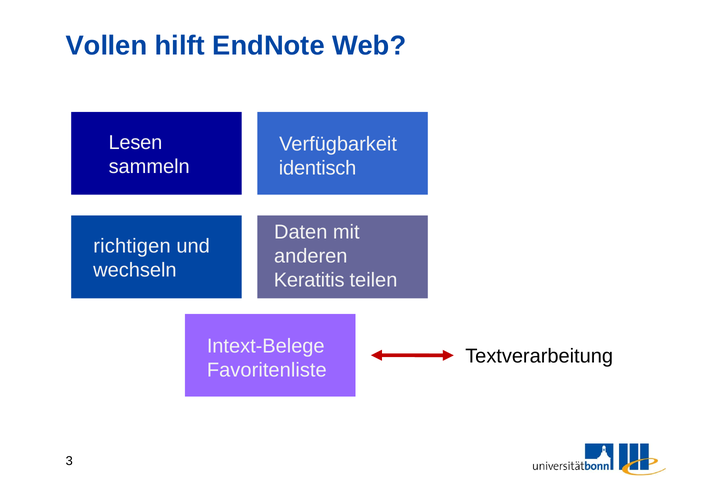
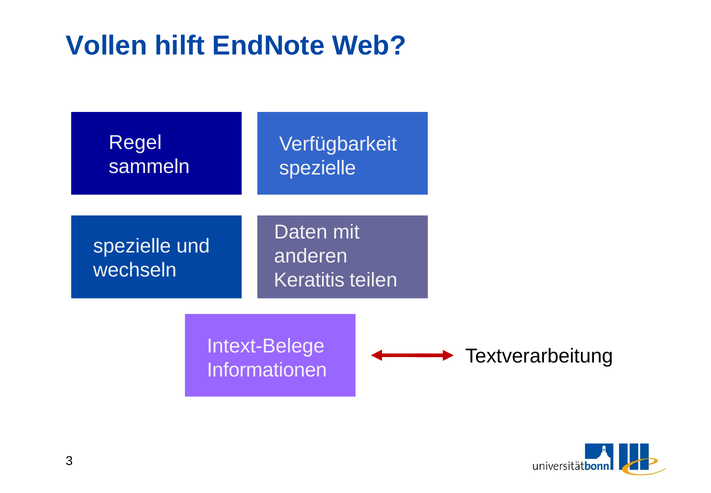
Lesen: Lesen -> Regel
identisch at (318, 168): identisch -> spezielle
richtigen at (132, 246): richtigen -> spezielle
Favoritenliste: Favoritenliste -> Informationen
